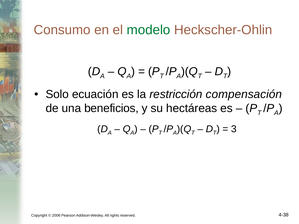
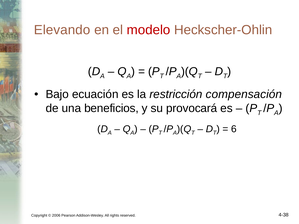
Consumo: Consumo -> Elevando
modelo colour: green -> red
Solo: Solo -> Bajo
hectáreas: hectáreas -> provocará
3: 3 -> 6
